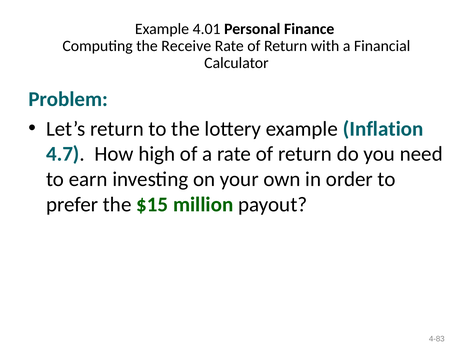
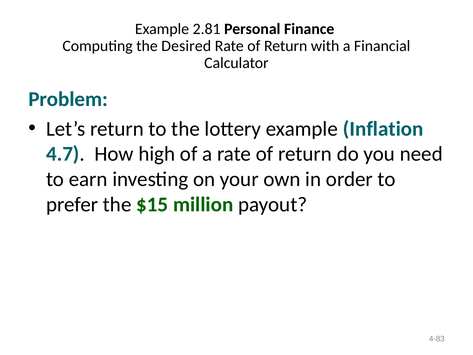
4.01: 4.01 -> 2.81
Receive: Receive -> Desired
